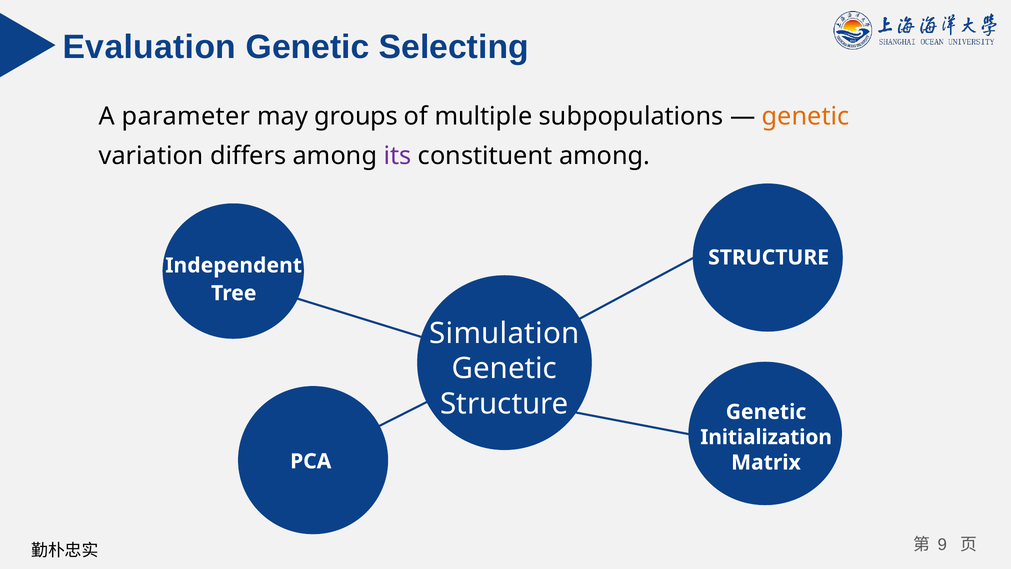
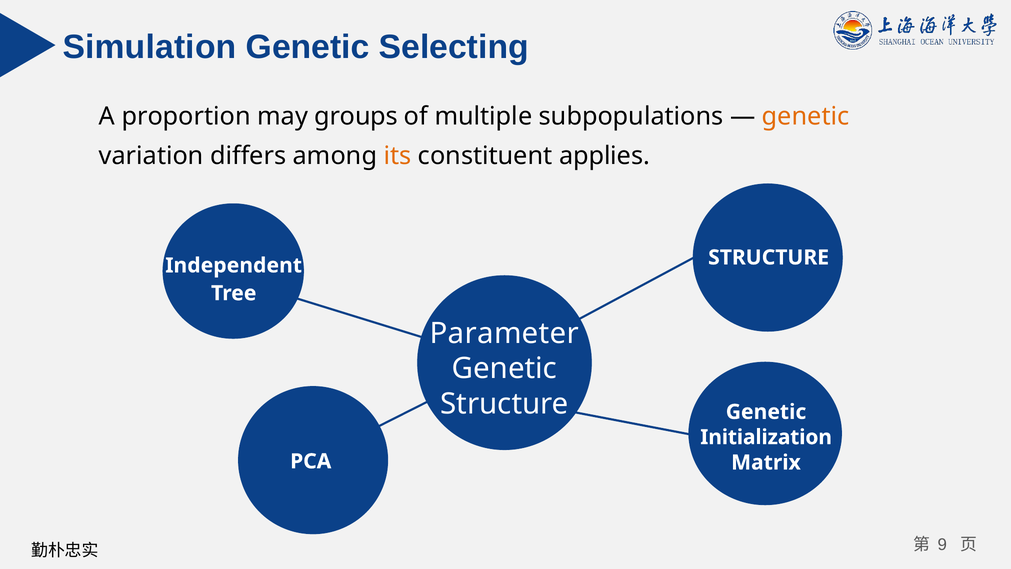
Evaluation: Evaluation -> Simulation
parameter: parameter -> proportion
its colour: purple -> orange
constituent among: among -> applies
Simulation: Simulation -> Parameter
